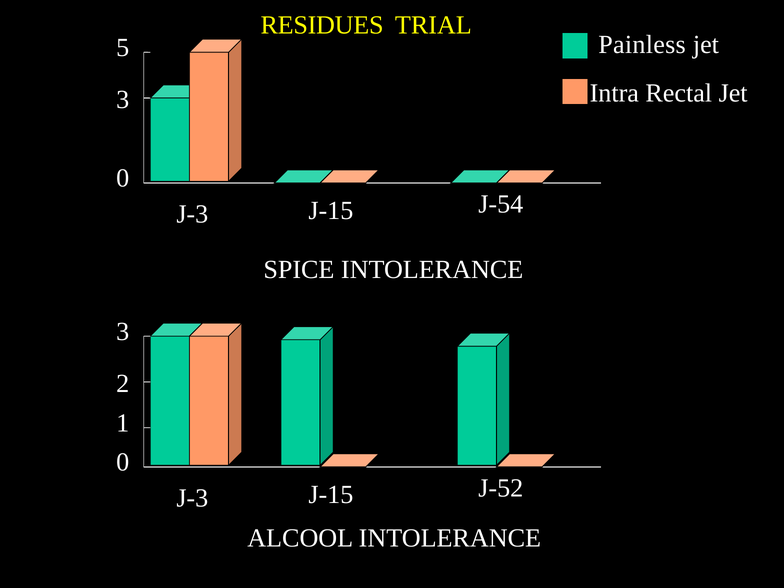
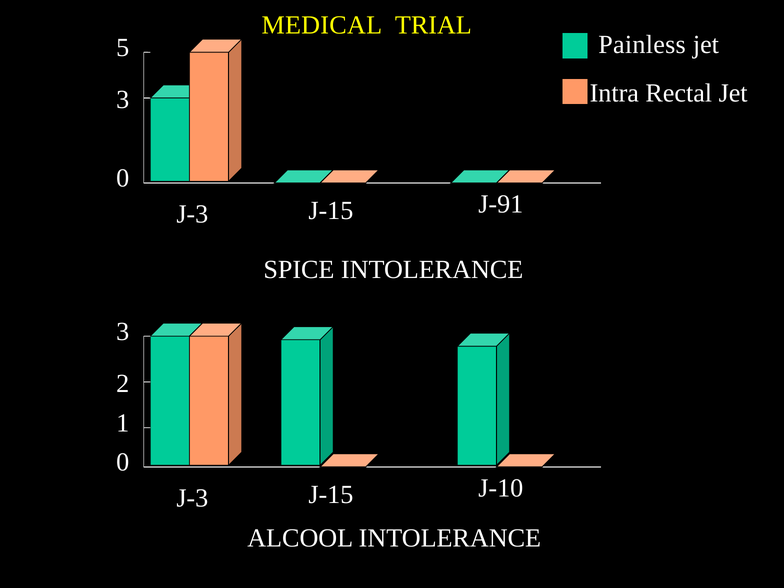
RESIDUES: RESIDUES -> MEDICAL
J-54: J-54 -> J-91
J-52: J-52 -> J-10
